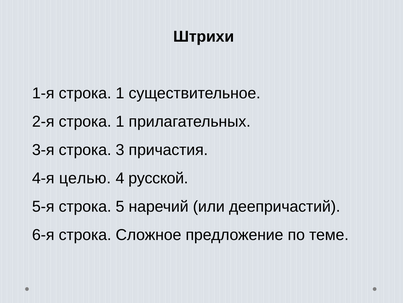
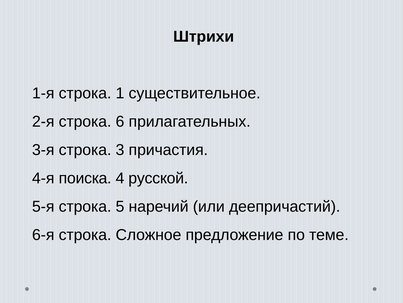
2-я строка 1: 1 -> 6
целью: целью -> поиска
